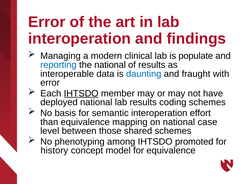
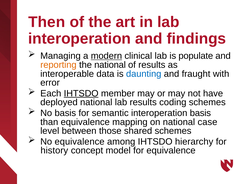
Error at (47, 22): Error -> Then
modern underline: none -> present
reporting colour: blue -> orange
interoperation effort: effort -> basis
No phenotyping: phenotyping -> equivalence
promoted: promoted -> hierarchy
